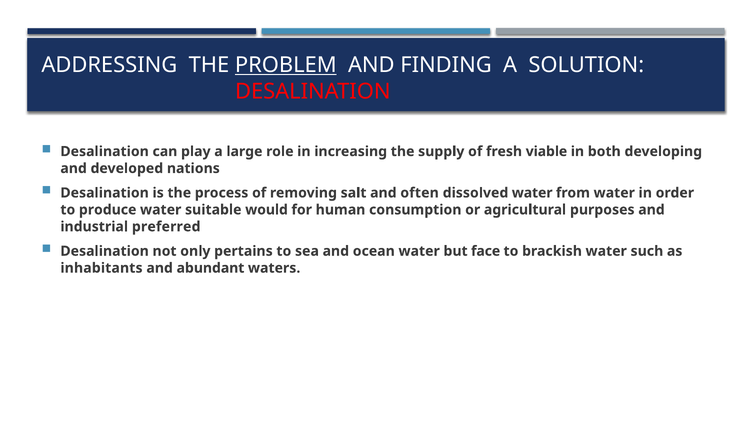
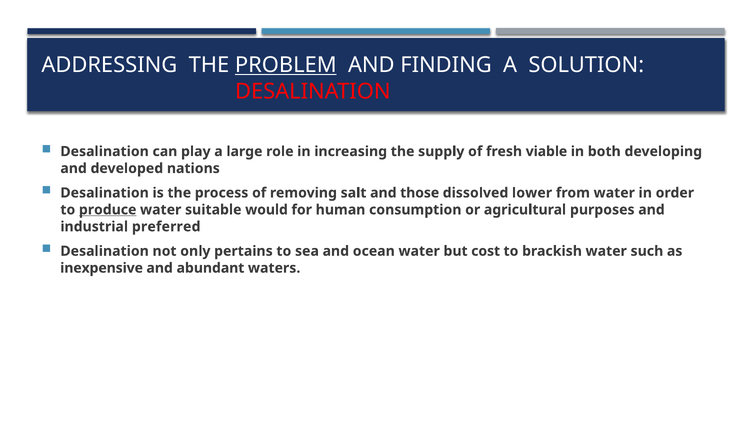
often: often -> those
dissolved water: water -> lower
produce underline: none -> present
face: face -> cost
inhabitants: inhabitants -> inexpensive
